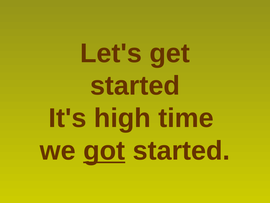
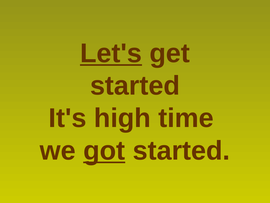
Let's underline: none -> present
